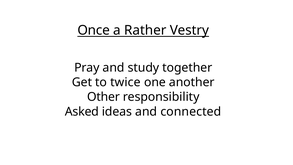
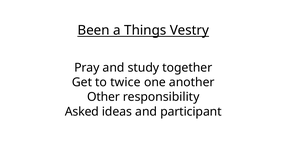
Once: Once -> Been
Rather: Rather -> Things
connected: connected -> participant
